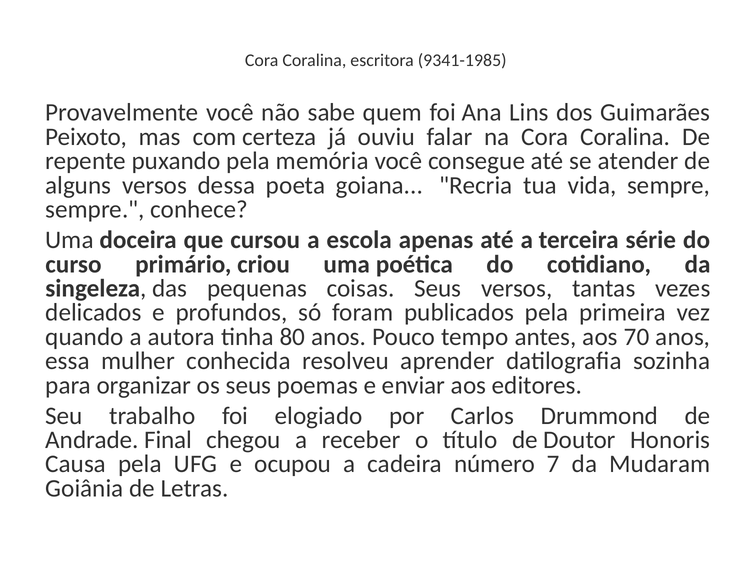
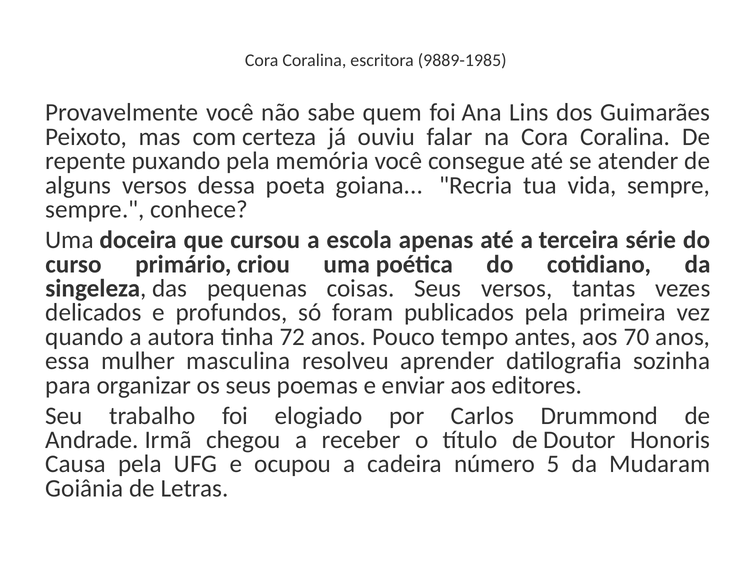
9341-1985: 9341-1985 -> 9889-1985
80: 80 -> 72
conhecida: conhecida -> masculina
Final: Final -> Irmã
7: 7 -> 5
